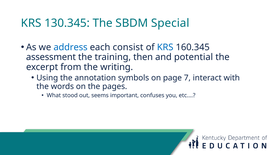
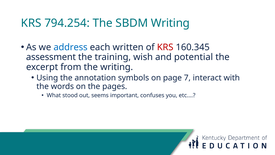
130.345: 130.345 -> 794.254
SBDM Special: Special -> Writing
consist: consist -> written
KRS at (165, 47) colour: blue -> red
then: then -> wish
